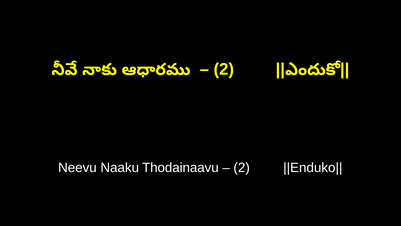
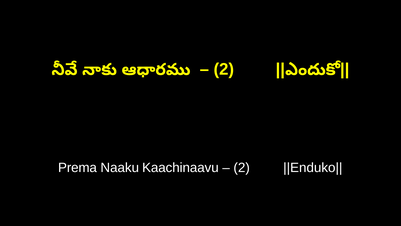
Neevu: Neevu -> Prema
Thodainaavu: Thodainaavu -> Kaachinaavu
